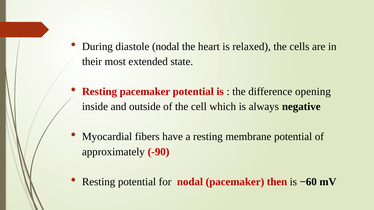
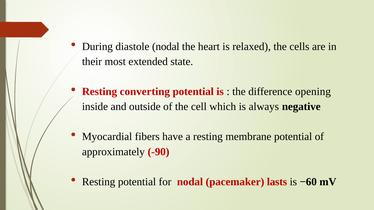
Resting pacemaker: pacemaker -> converting
then: then -> lasts
